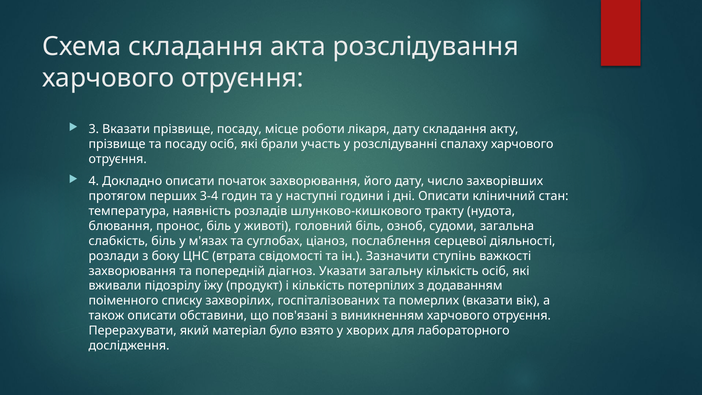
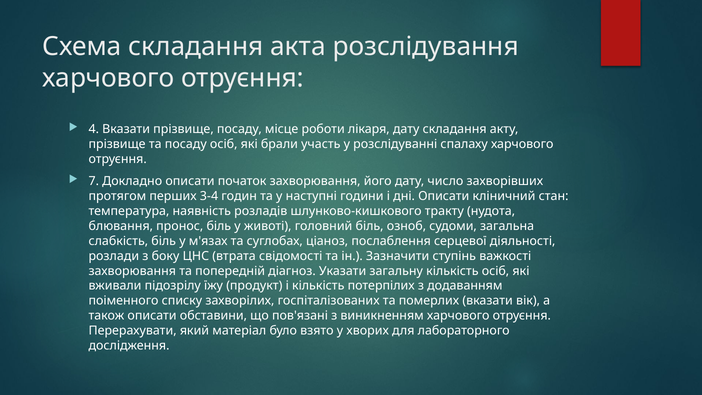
3: 3 -> 4
4: 4 -> 7
